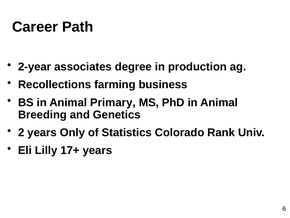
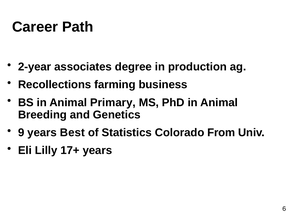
2: 2 -> 9
Only: Only -> Best
Rank: Rank -> From
